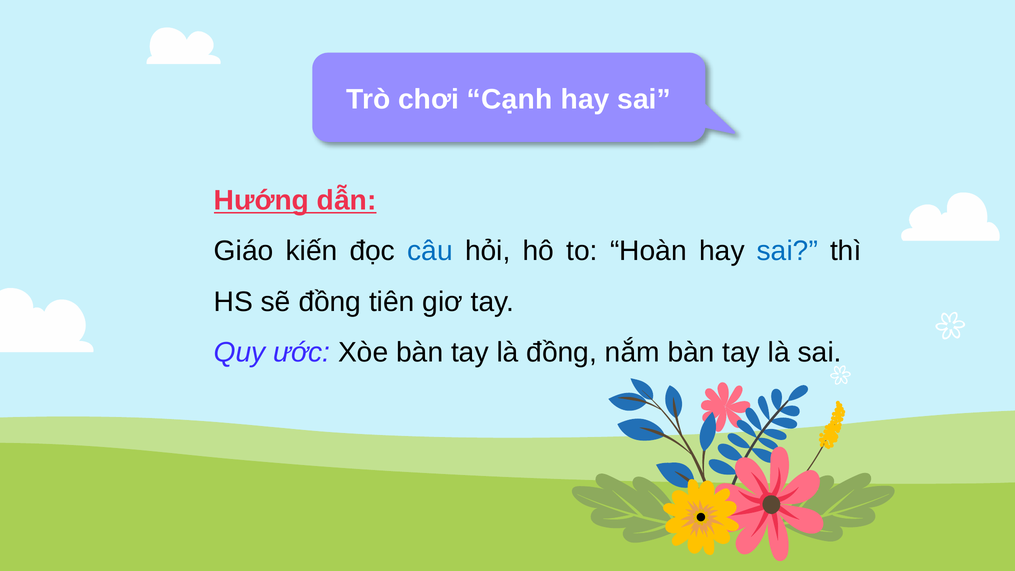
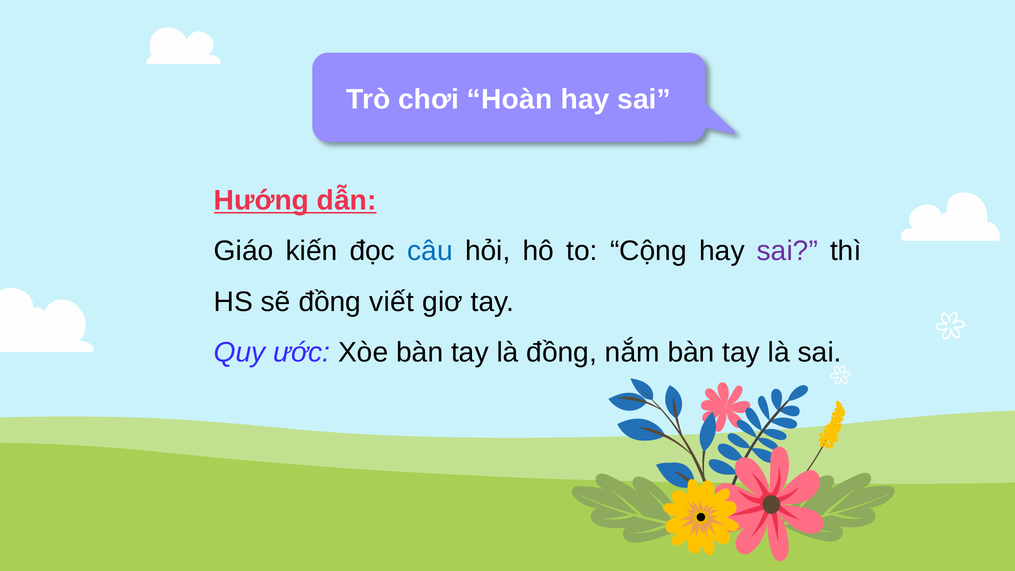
Cạnh: Cạnh -> Hoàn
Hoàn: Hoàn -> Cộng
sai at (787, 251) colour: blue -> purple
tiên: tiên -> viết
